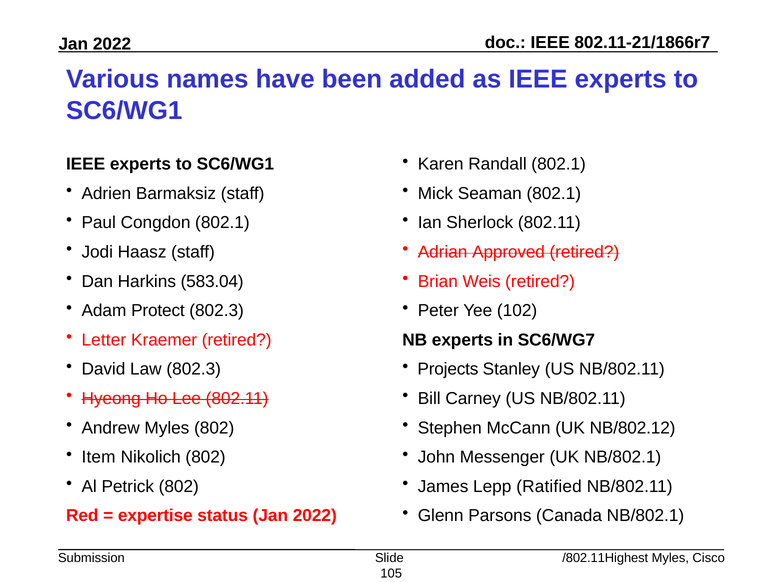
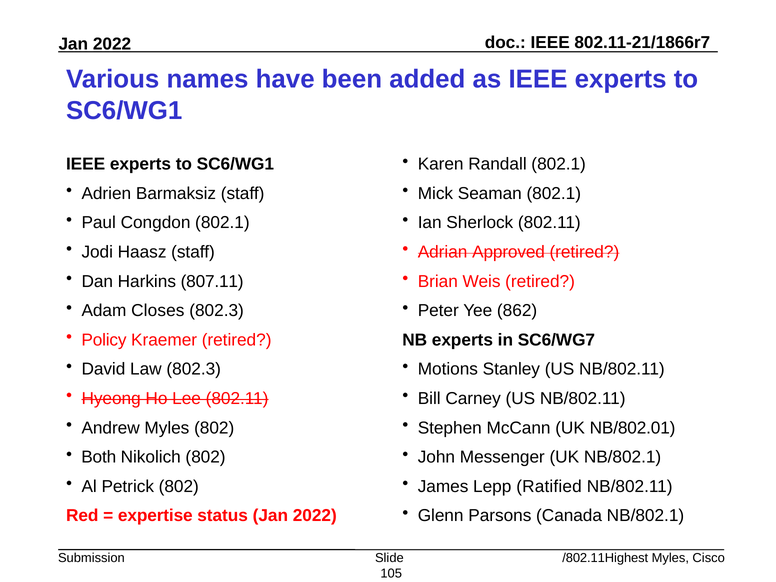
583.04: 583.04 -> 807.11
Protect: Protect -> Closes
102: 102 -> 862
Letter: Letter -> Policy
Projects: Projects -> Motions
NB/802.12: NB/802.12 -> NB/802.01
Item: Item -> Both
